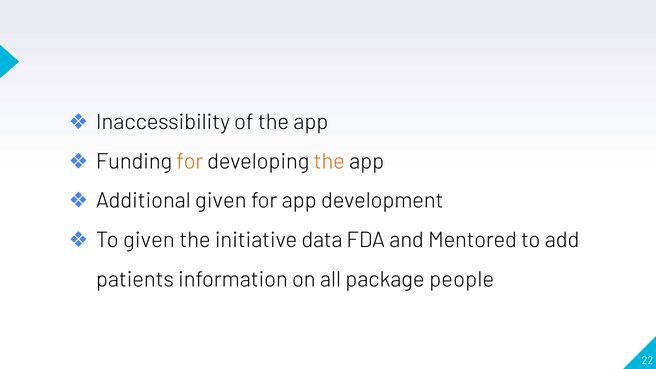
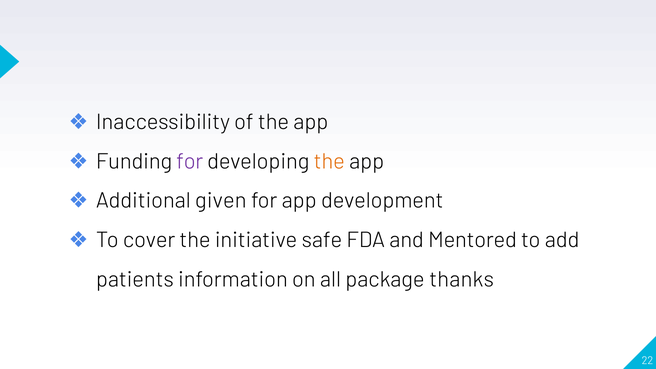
for at (190, 161) colour: orange -> purple
To given: given -> cover
data: data -> safe
people: people -> thanks
